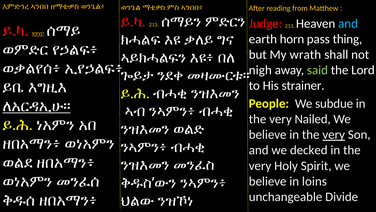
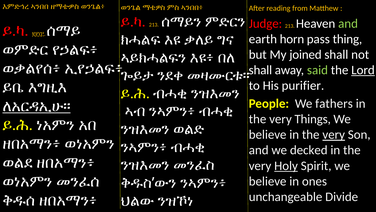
and at (348, 23) colour: light blue -> light green
wrath: wrath -> joined
nigh at (260, 70): nigh -> shall
Lord underline: none -> present
strainer: strainer -> purifier
subdue: subdue -> fathers
Nailed: Nailed -> Things
Holy underline: none -> present
loins: loins -> ones
